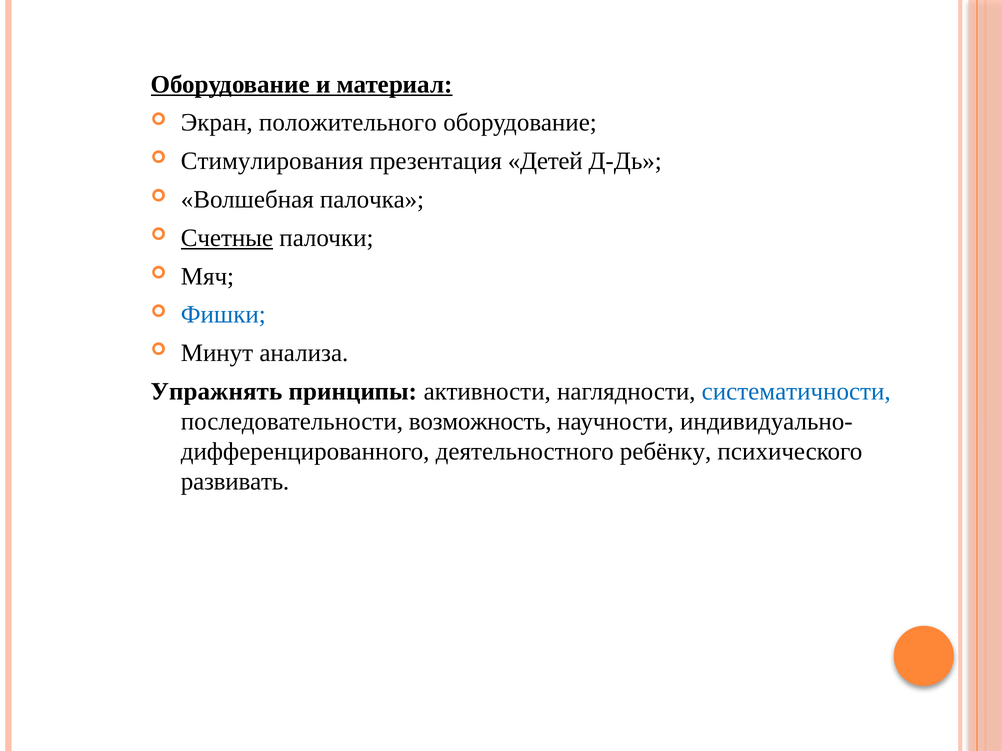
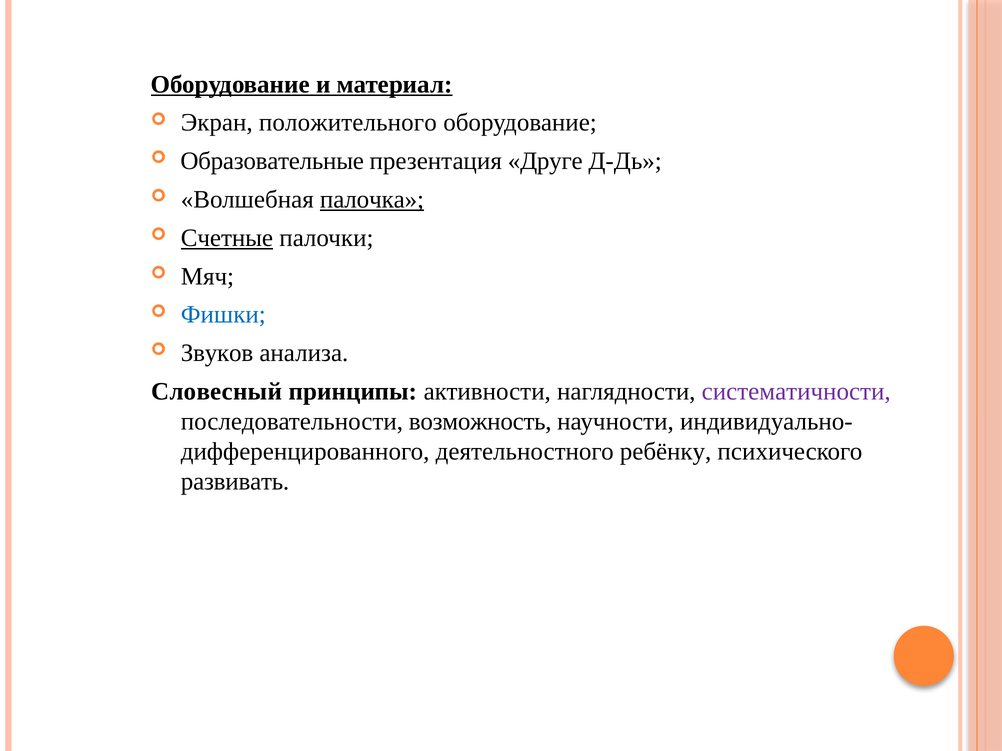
Стимулирования: Стимулирования -> Образовательные
Детей: Детей -> Друге
палочка underline: none -> present
Минут: Минут -> Звуков
Упражнять: Упражнять -> Словесный
систематичности colour: blue -> purple
